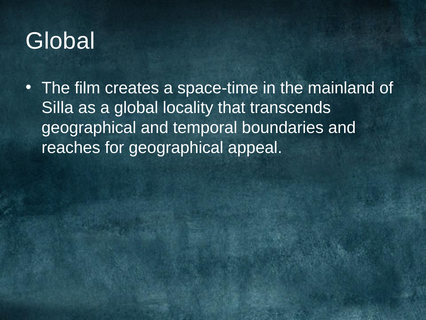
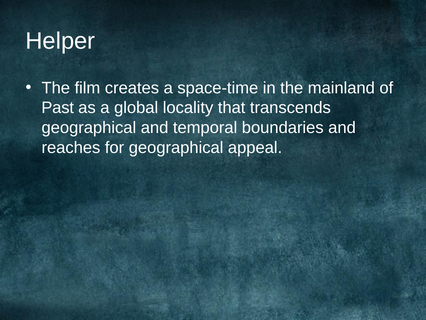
Global at (60, 41): Global -> Helper
Silla: Silla -> Past
